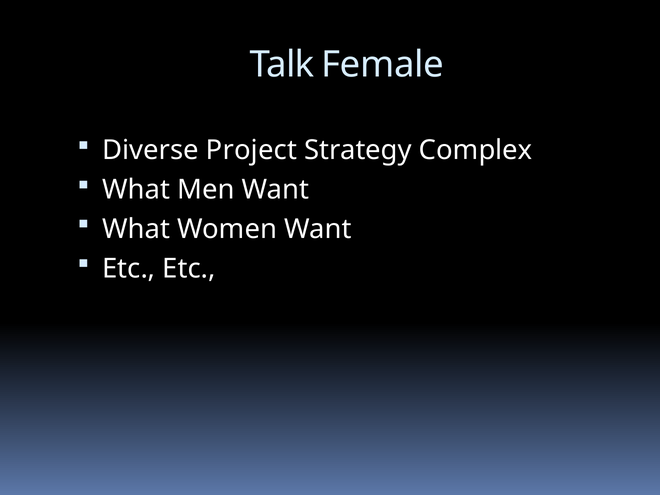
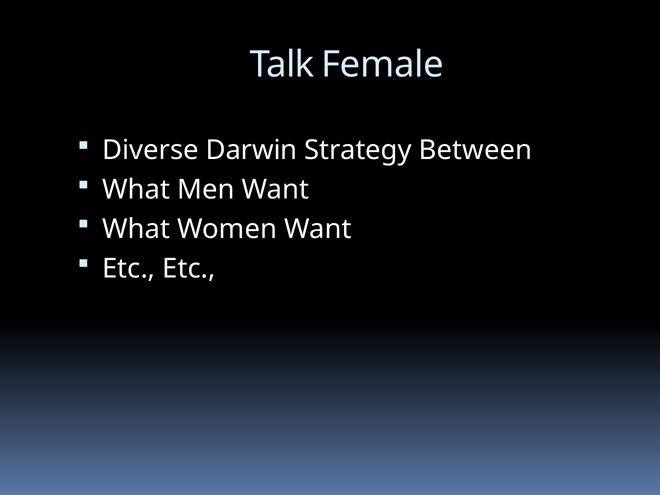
Project: Project -> Darwin
Complex: Complex -> Between
